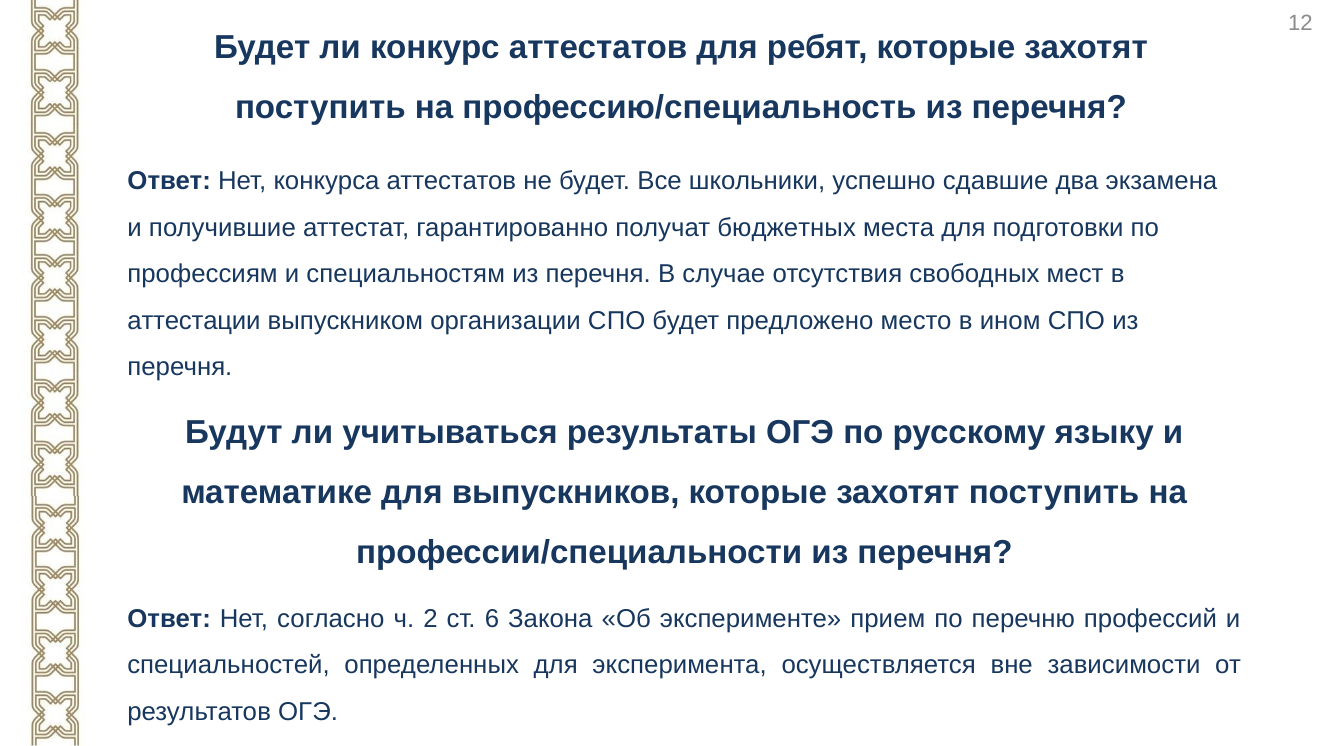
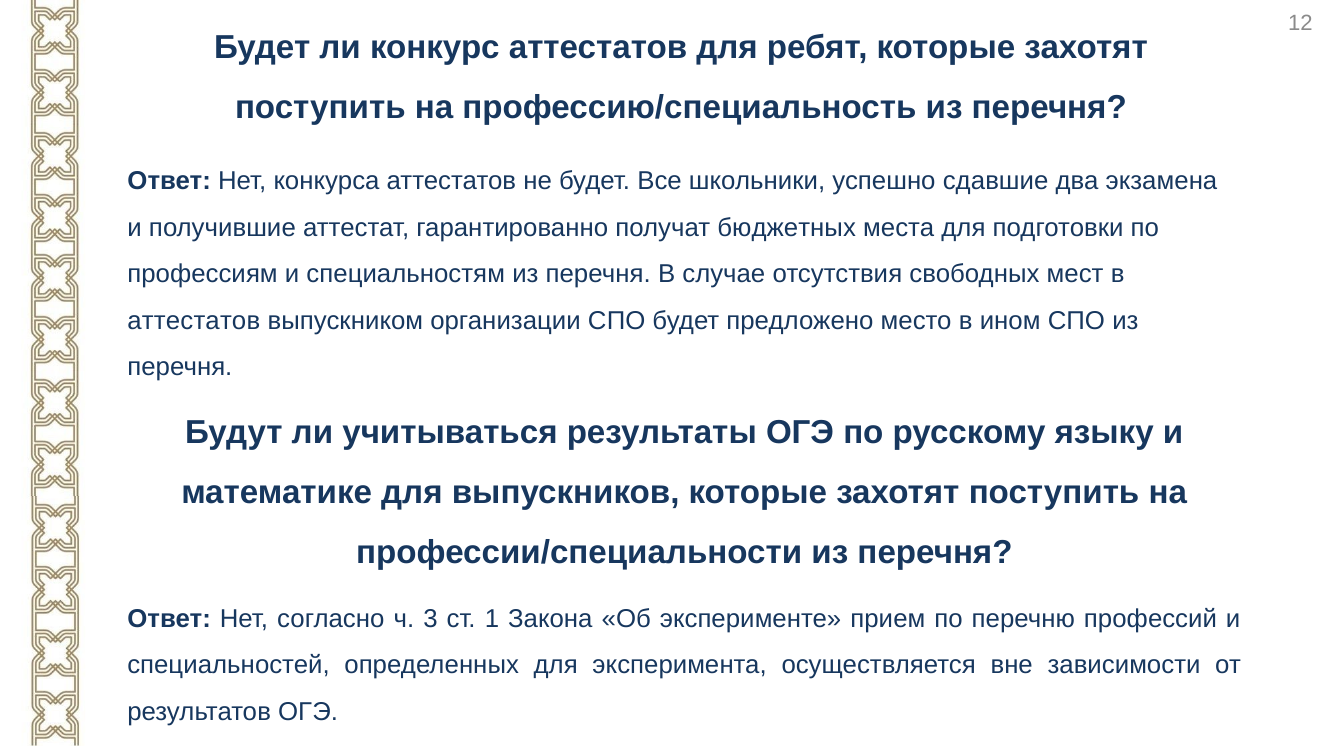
аттестации at (194, 321): аттестации -> аттестатов
2: 2 -> 3
6: 6 -> 1
